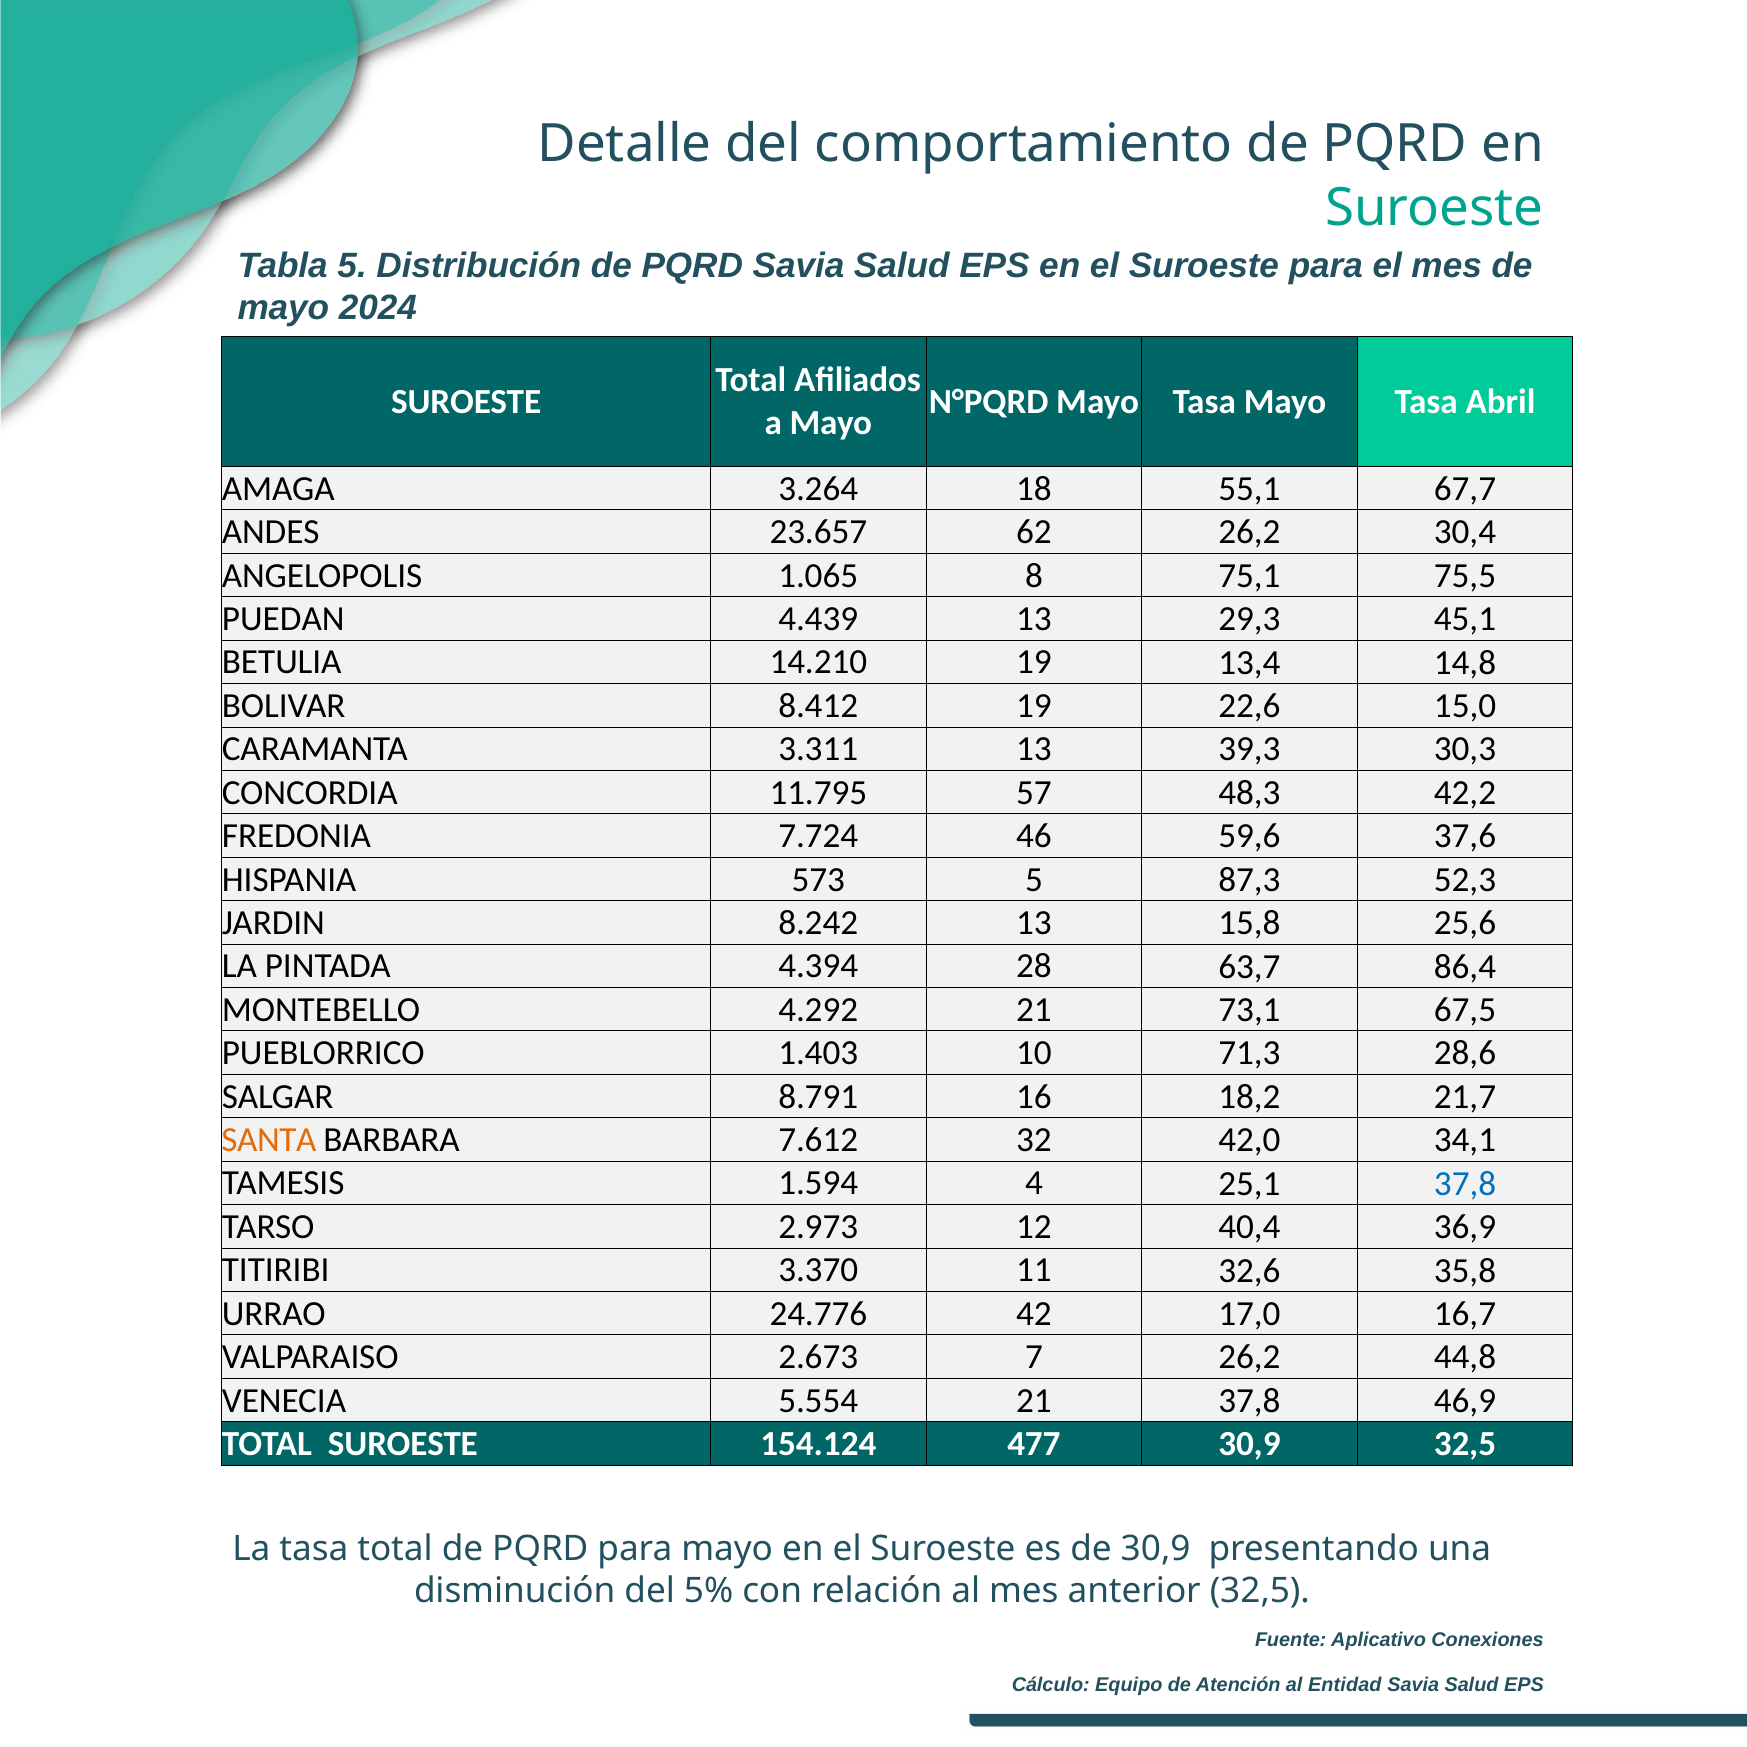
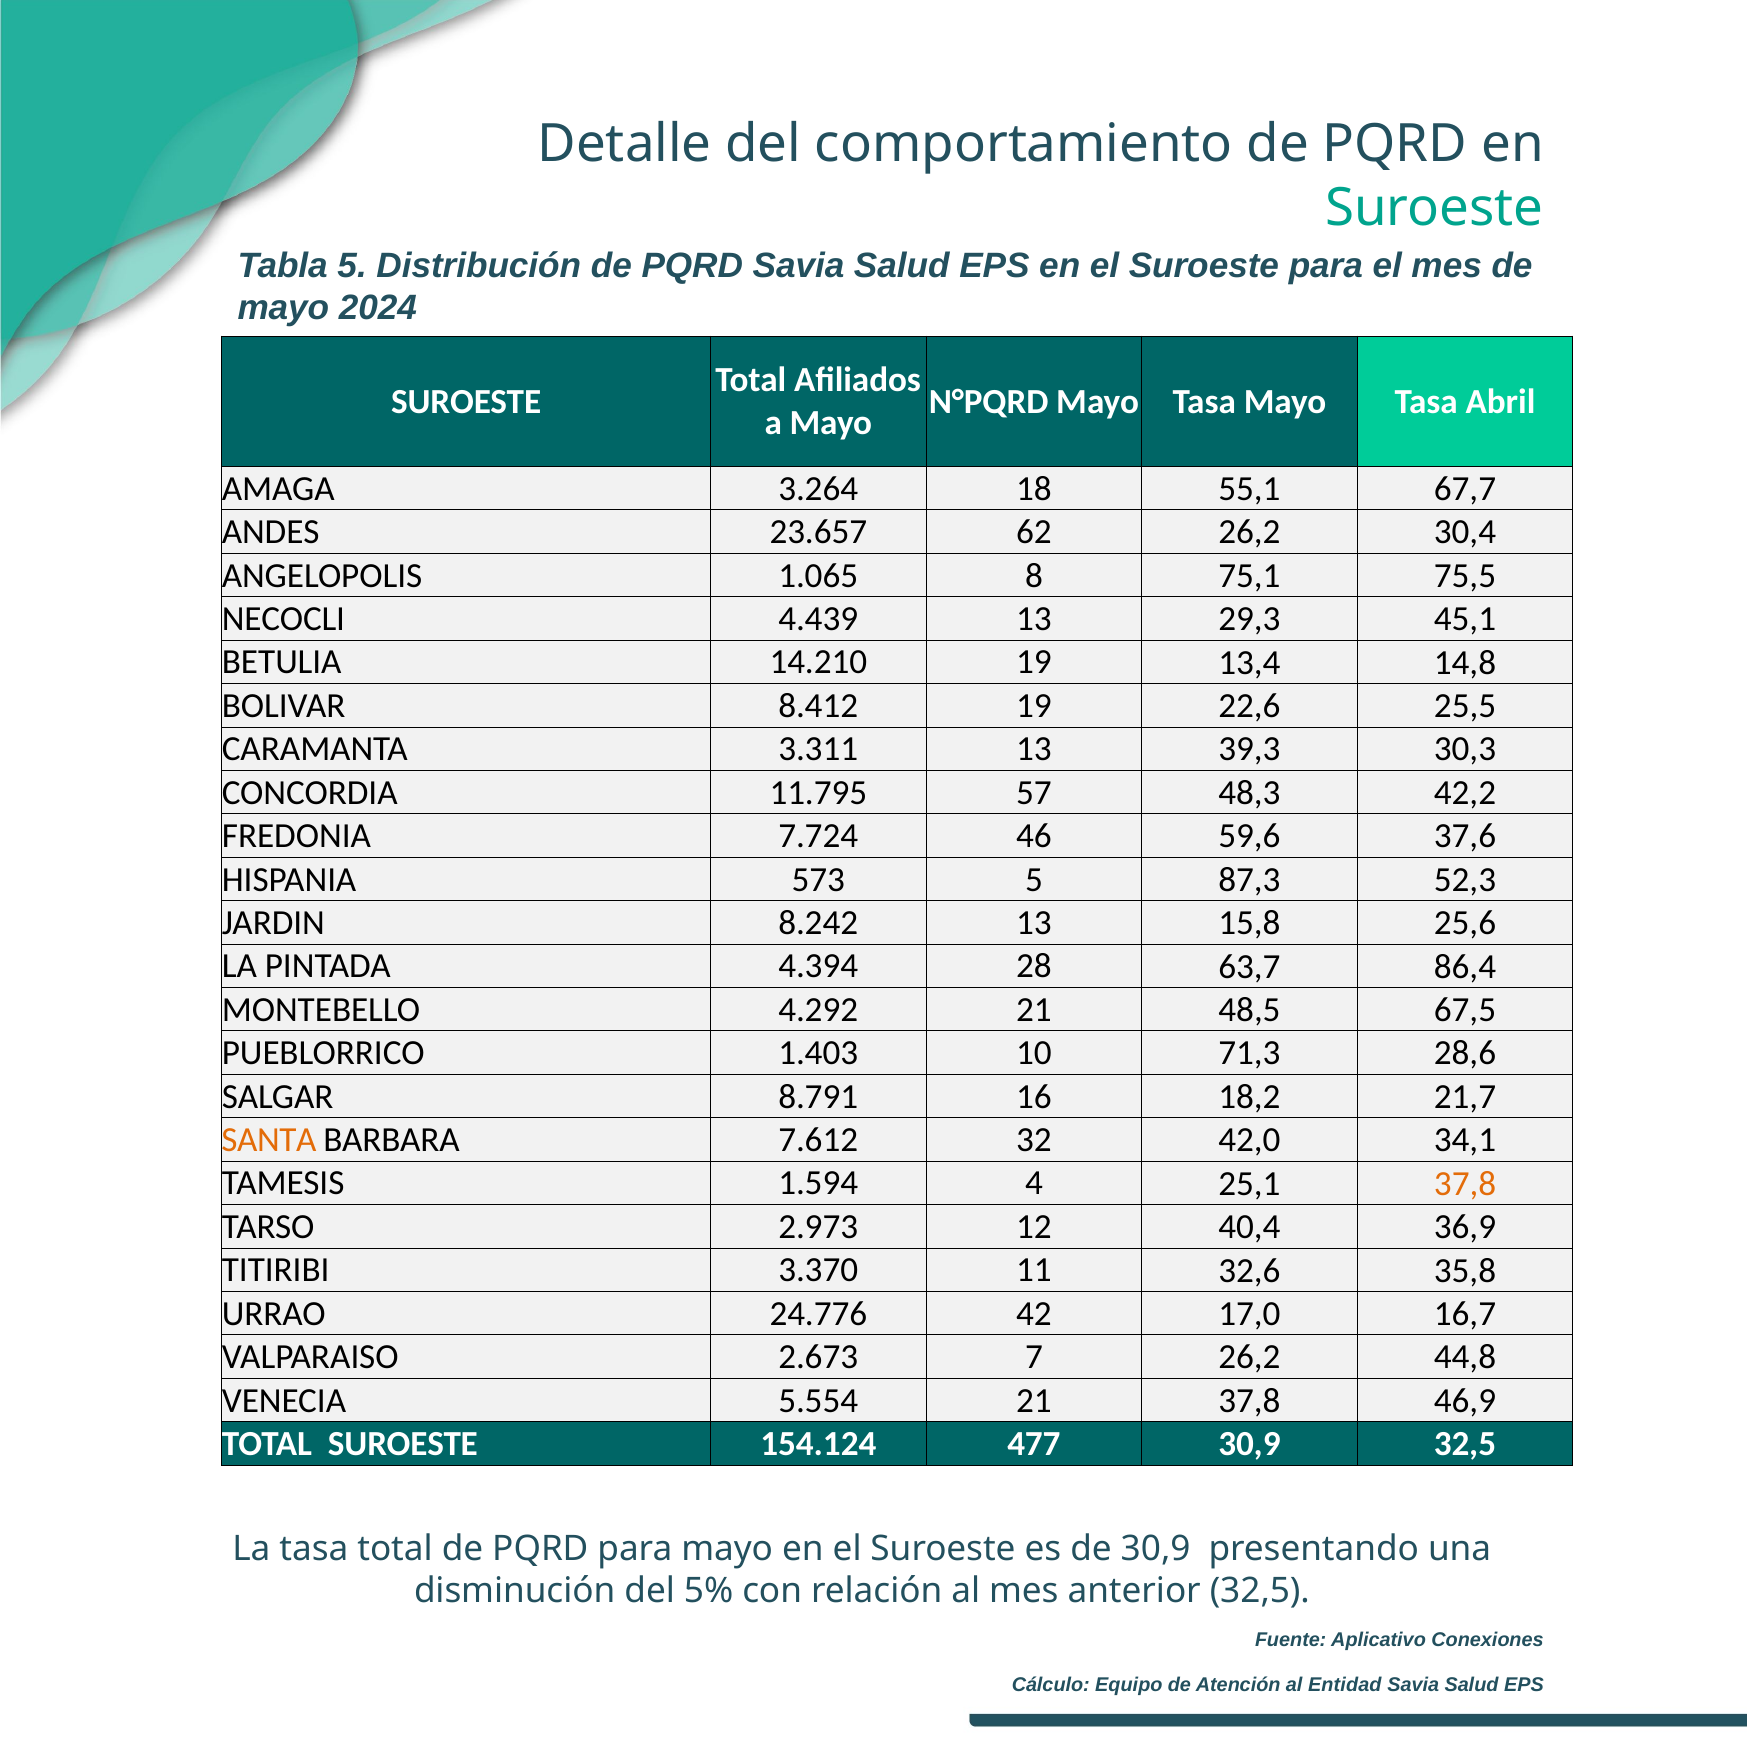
PUEDAN: PUEDAN -> NECOCLI
15,0: 15,0 -> 25,5
73,1: 73,1 -> 48,5
37,8 at (1465, 1184) colour: blue -> orange
